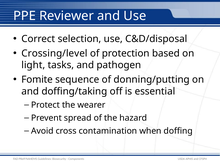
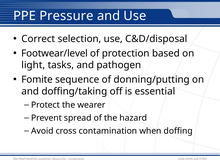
Reviewer: Reviewer -> Pressure
Crossing/level: Crossing/level -> Footwear/level
